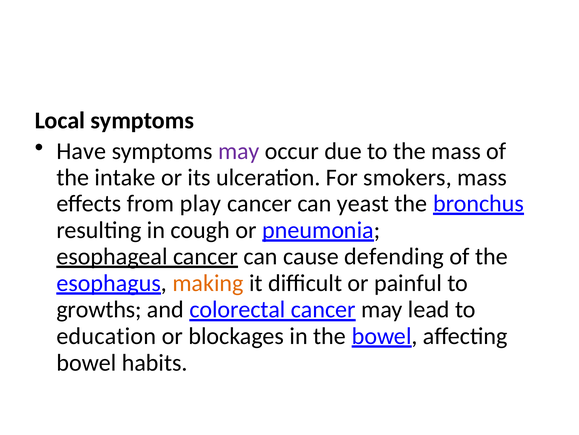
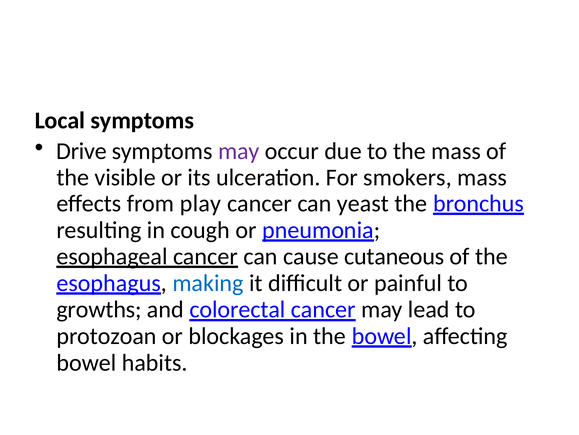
Have: Have -> Drive
intake: intake -> visible
defending: defending -> cutaneous
making colour: orange -> blue
education: education -> protozoan
